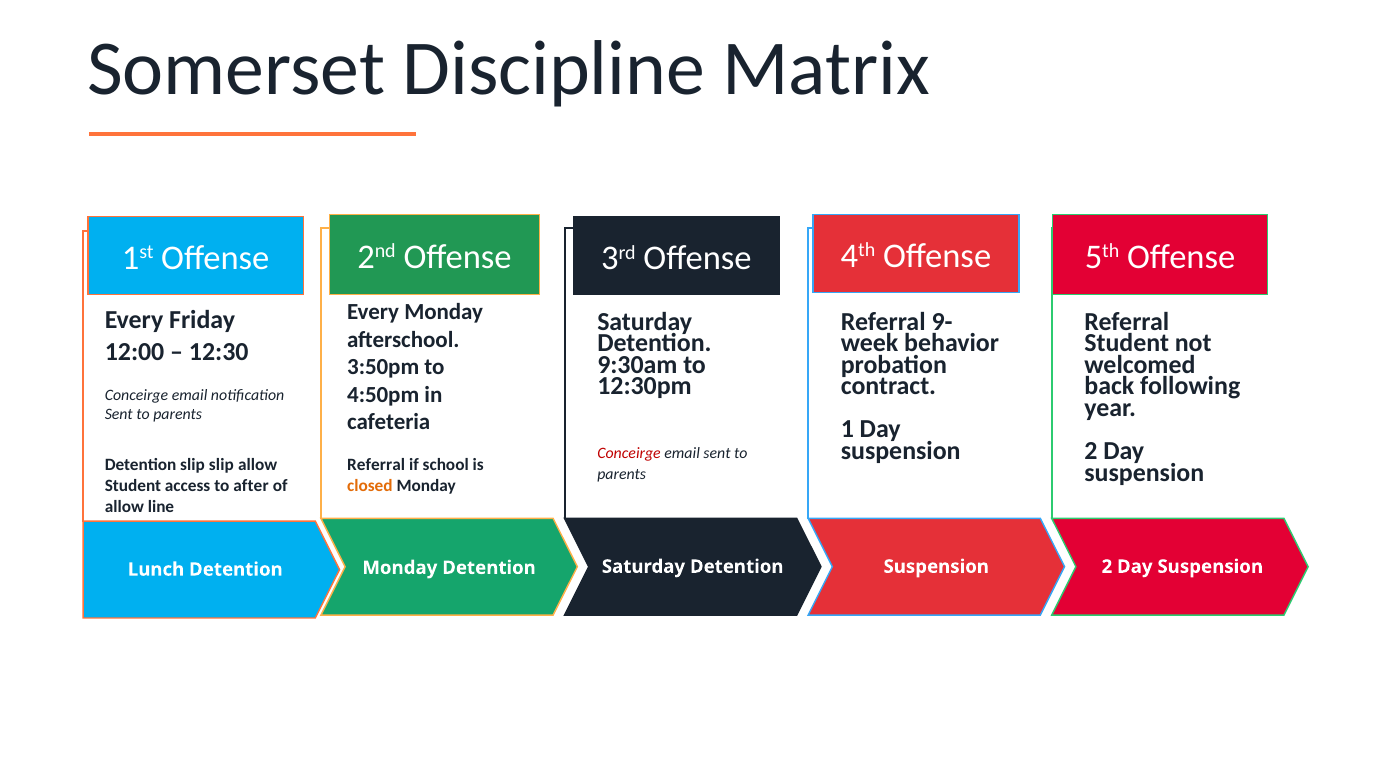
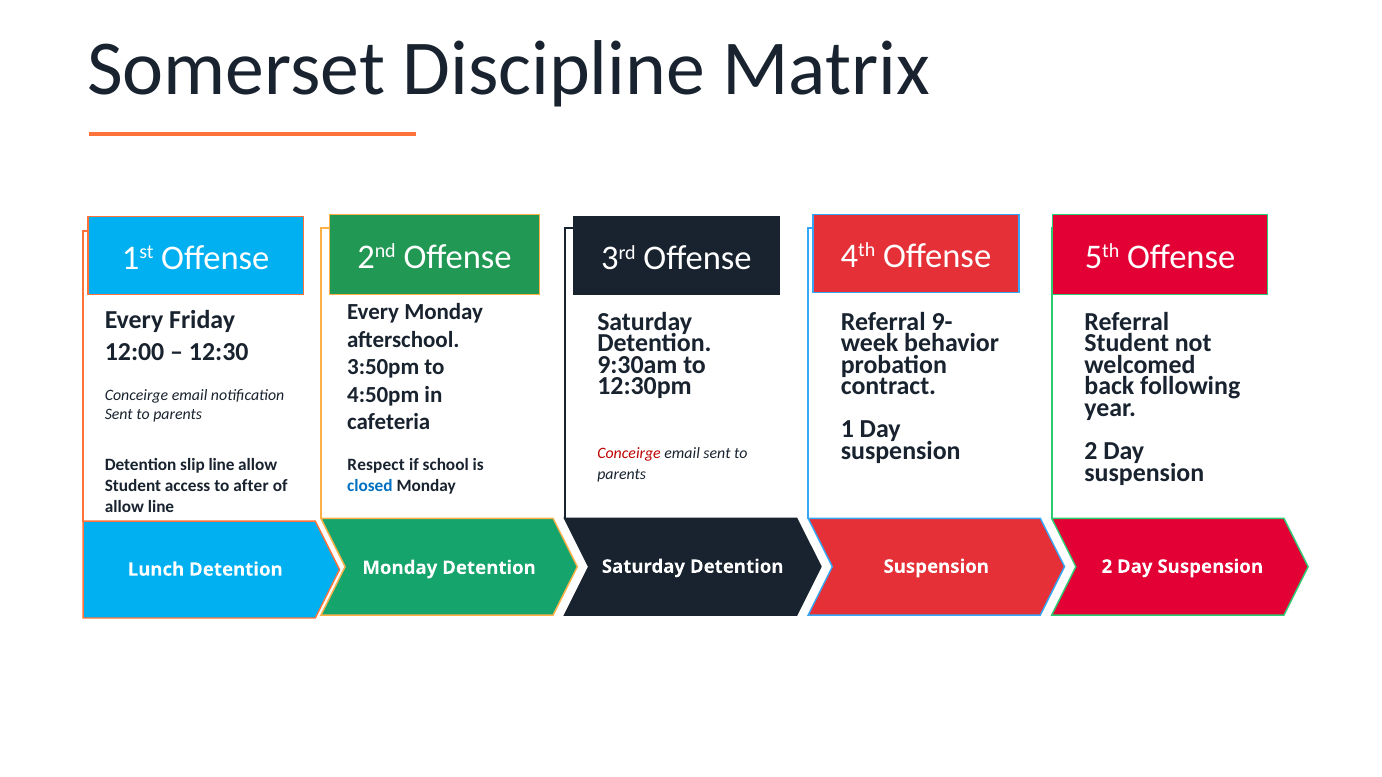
slip slip: slip -> line
Referral at (376, 465): Referral -> Respect
closed colour: orange -> blue
